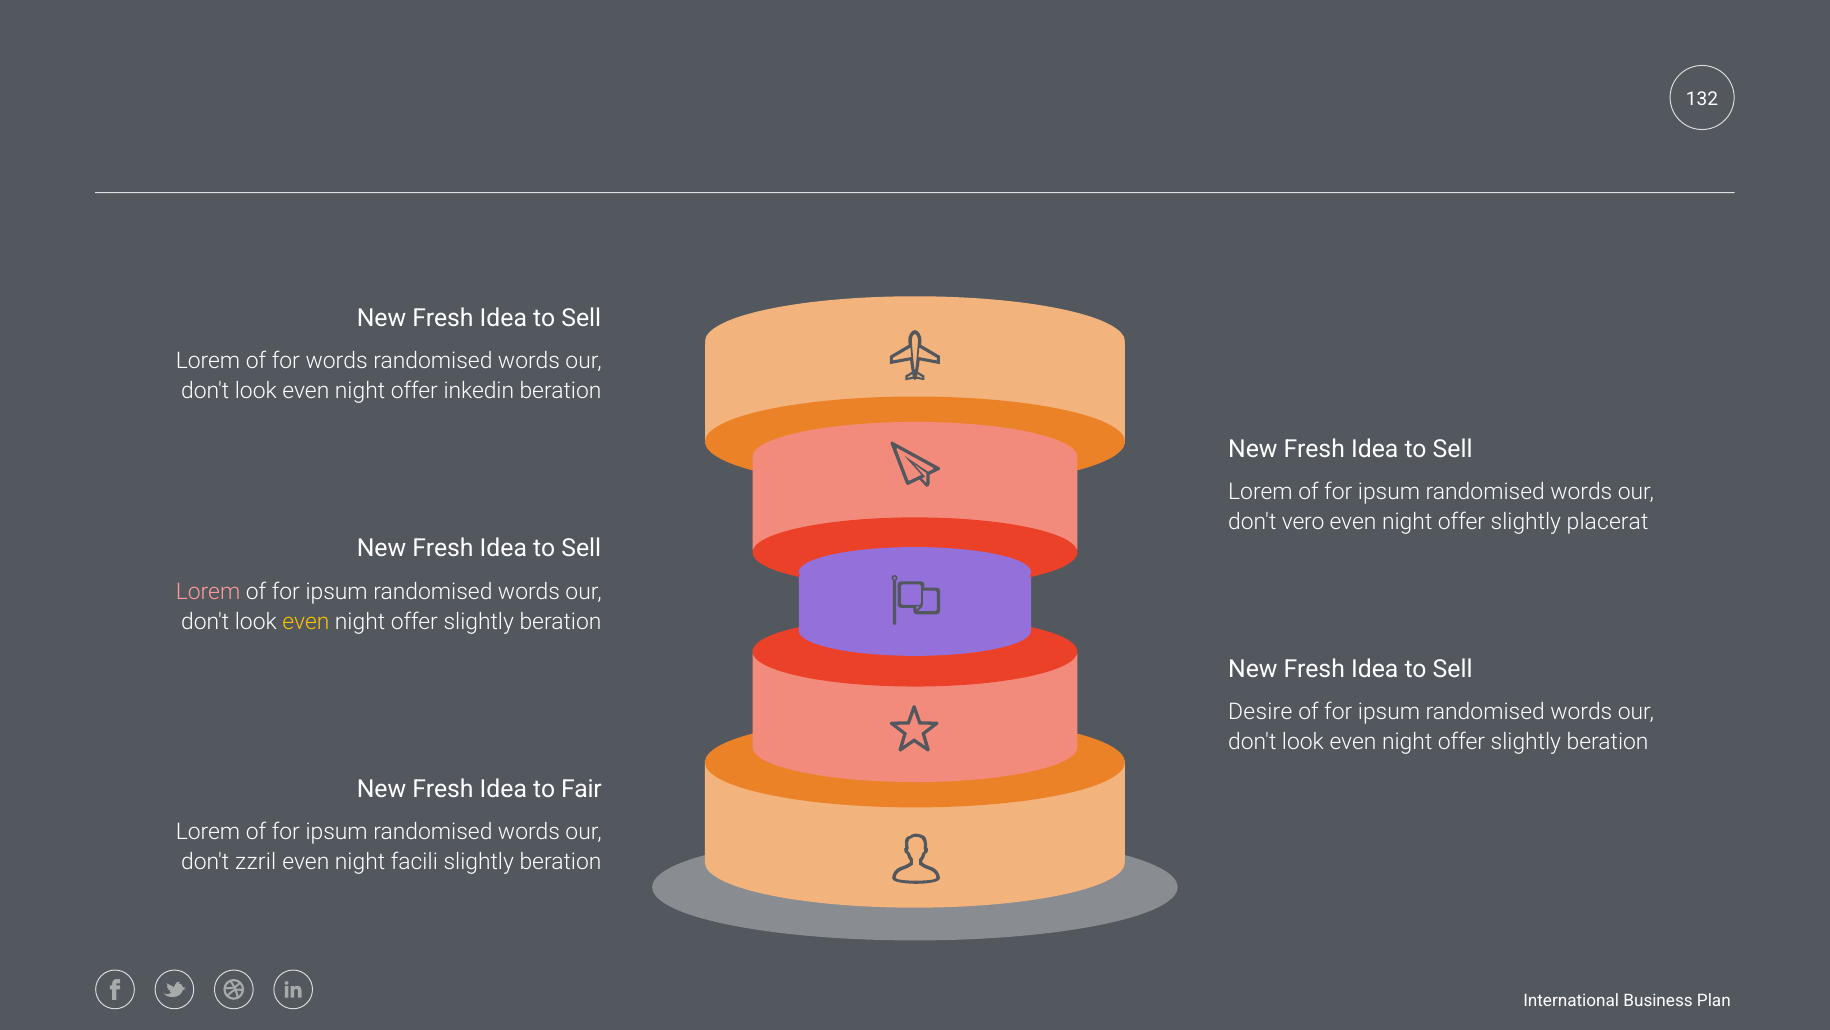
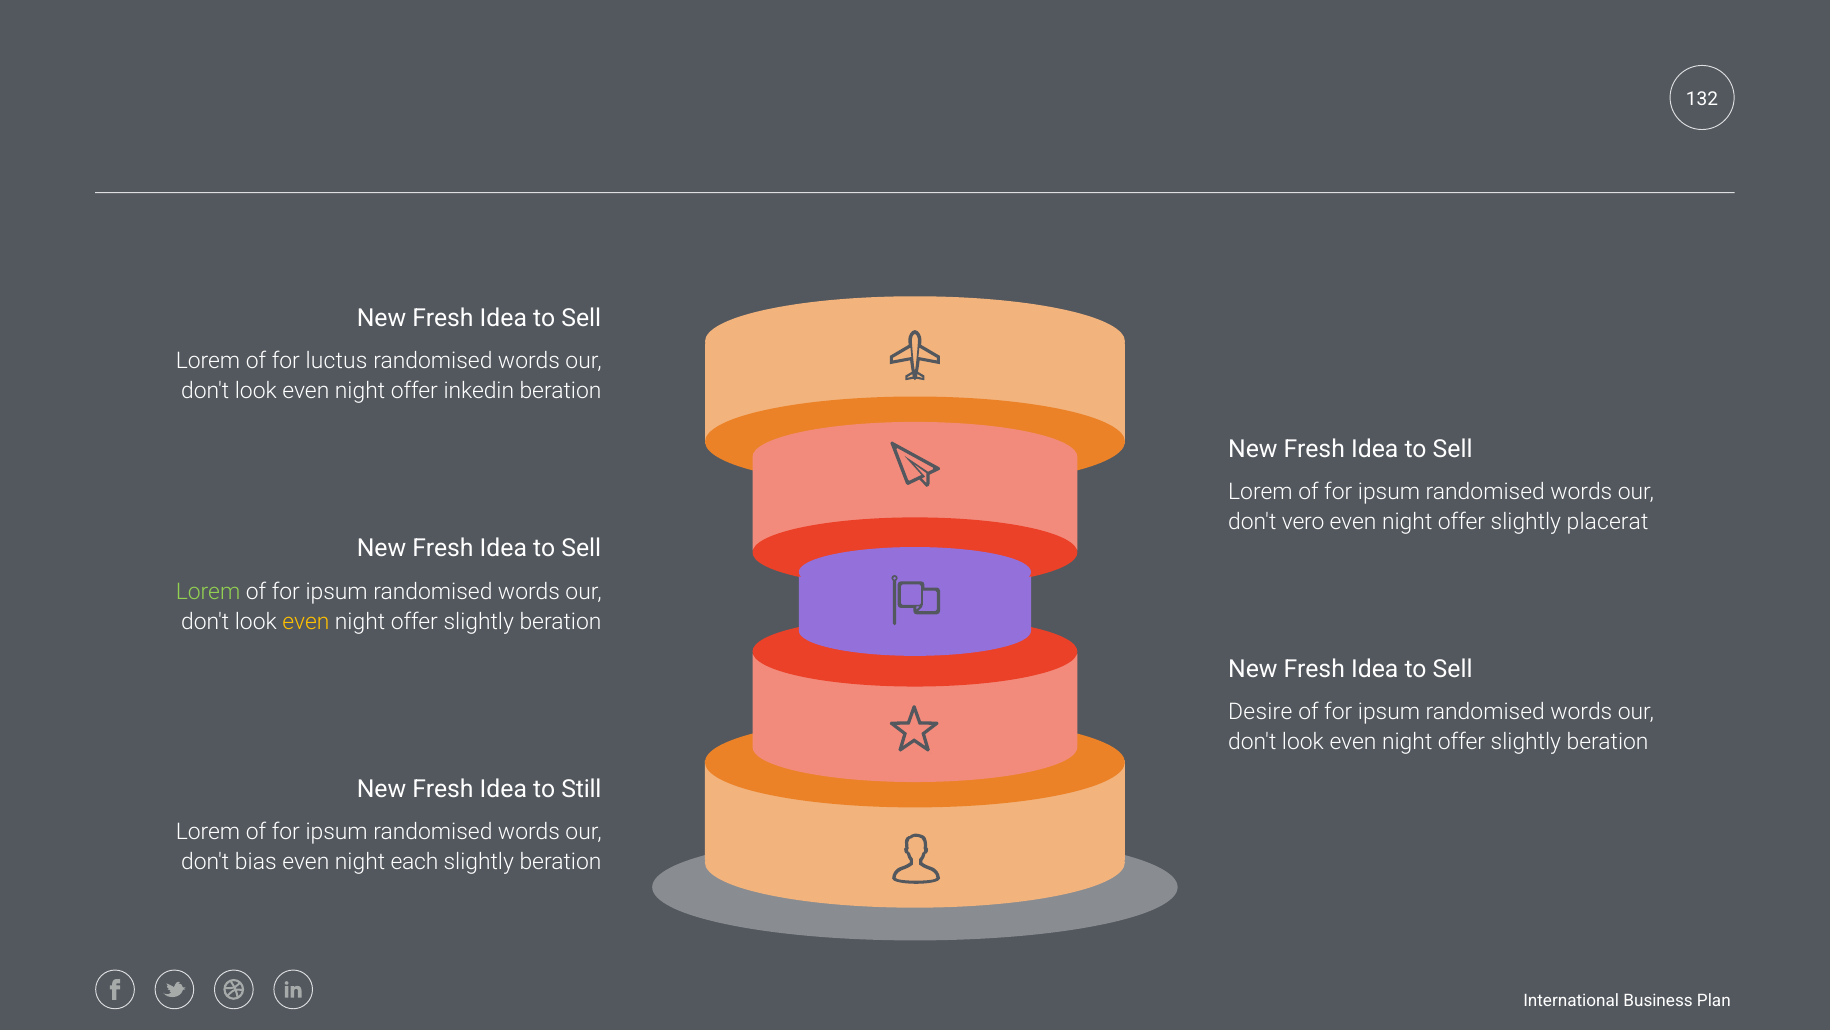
for words: words -> luctus
Lorem at (208, 591) colour: pink -> light green
Fair: Fair -> Still
zzril: zzril -> bias
facili: facili -> each
